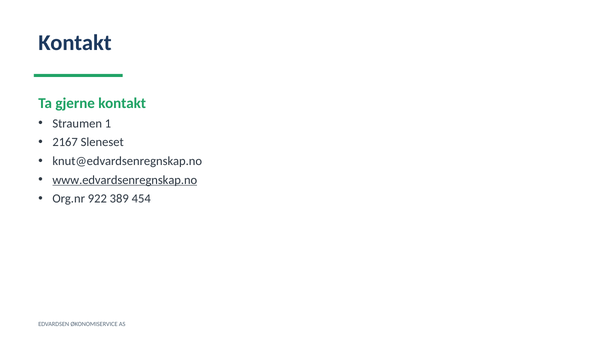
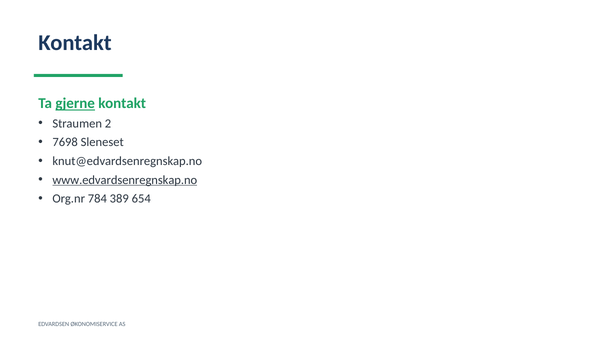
gjerne underline: none -> present
1: 1 -> 2
2167: 2167 -> 7698
922: 922 -> 784
454: 454 -> 654
